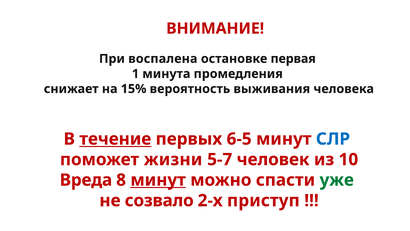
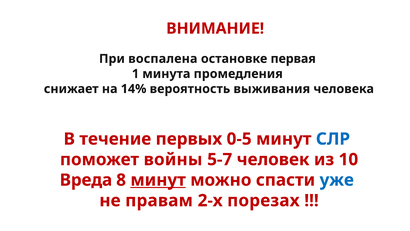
15%: 15% -> 14%
течение underline: present -> none
6-5: 6-5 -> 0-5
жизни: жизни -> войны
уже colour: green -> blue
созвало: созвало -> правам
приступ: приступ -> порезах
